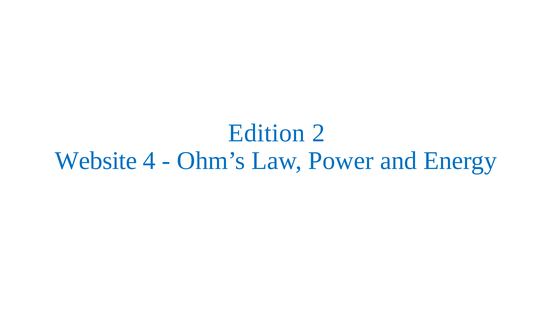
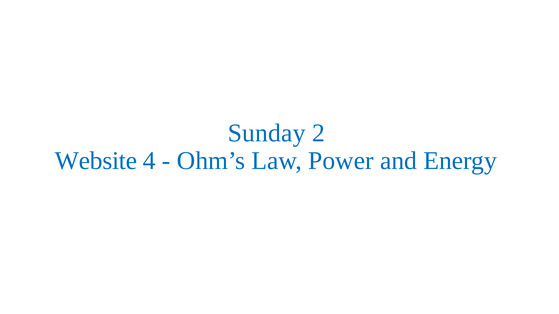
Edition: Edition -> Sunday
